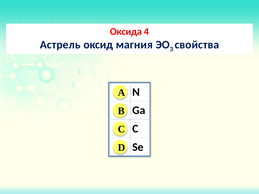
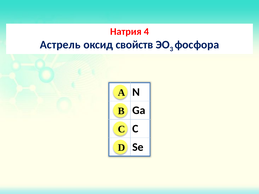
Оксида: Оксида -> Натрия
магния: магния -> свойств
свойства: свойства -> фосфора
